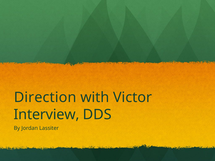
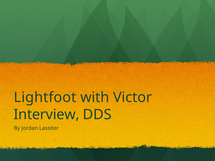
Direction: Direction -> Lightfoot
